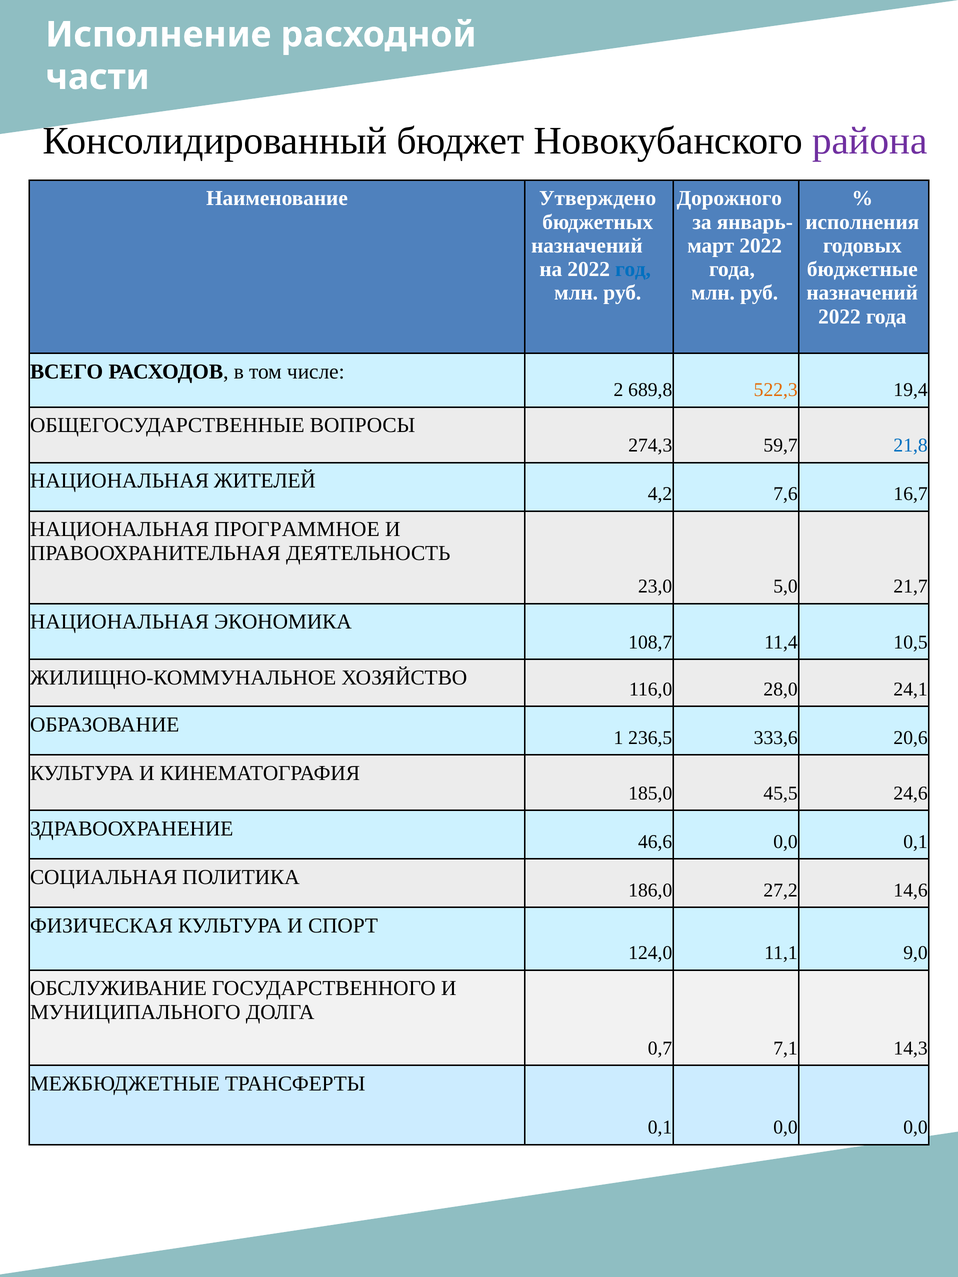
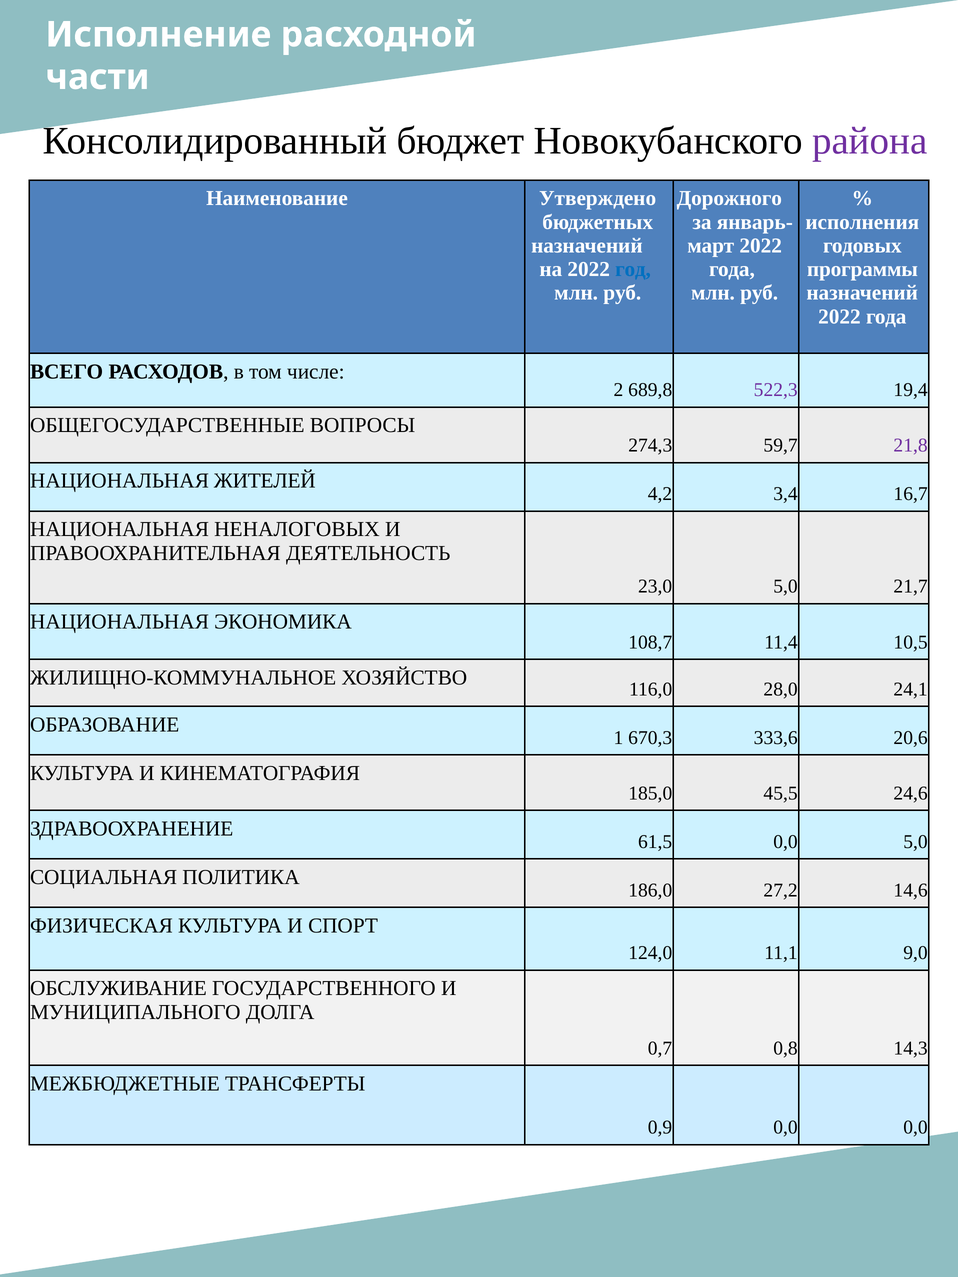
бюджетные: бюджетные -> программы
522,3 colour: orange -> purple
21,8 colour: blue -> purple
7,6: 7,6 -> 3,4
ПРОГРАММНОЕ: ПРОГРАММНОЕ -> НЕНАЛОГОВЫХ
236,5: 236,5 -> 670,3
46,6: 46,6 -> 61,5
0,0 0,1: 0,1 -> 5,0
7,1: 7,1 -> 0,8
0,1 at (660, 1128): 0,1 -> 0,9
